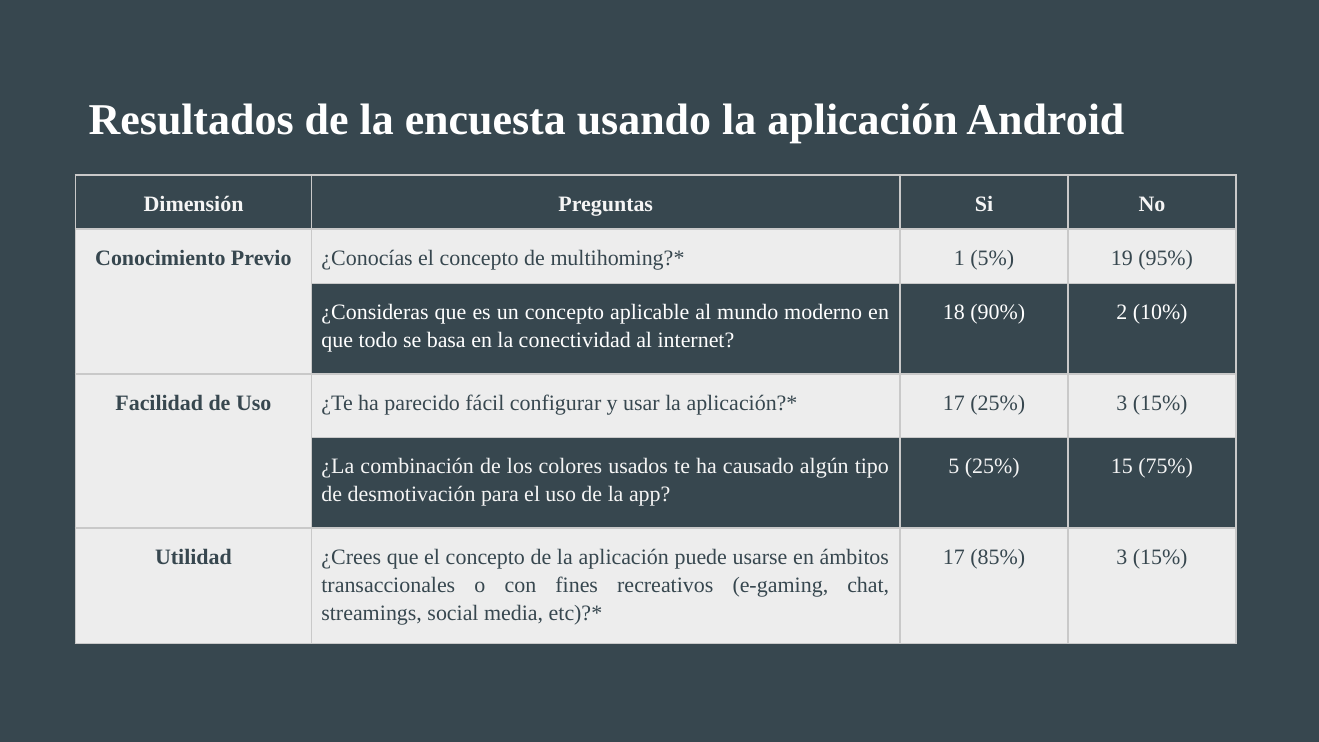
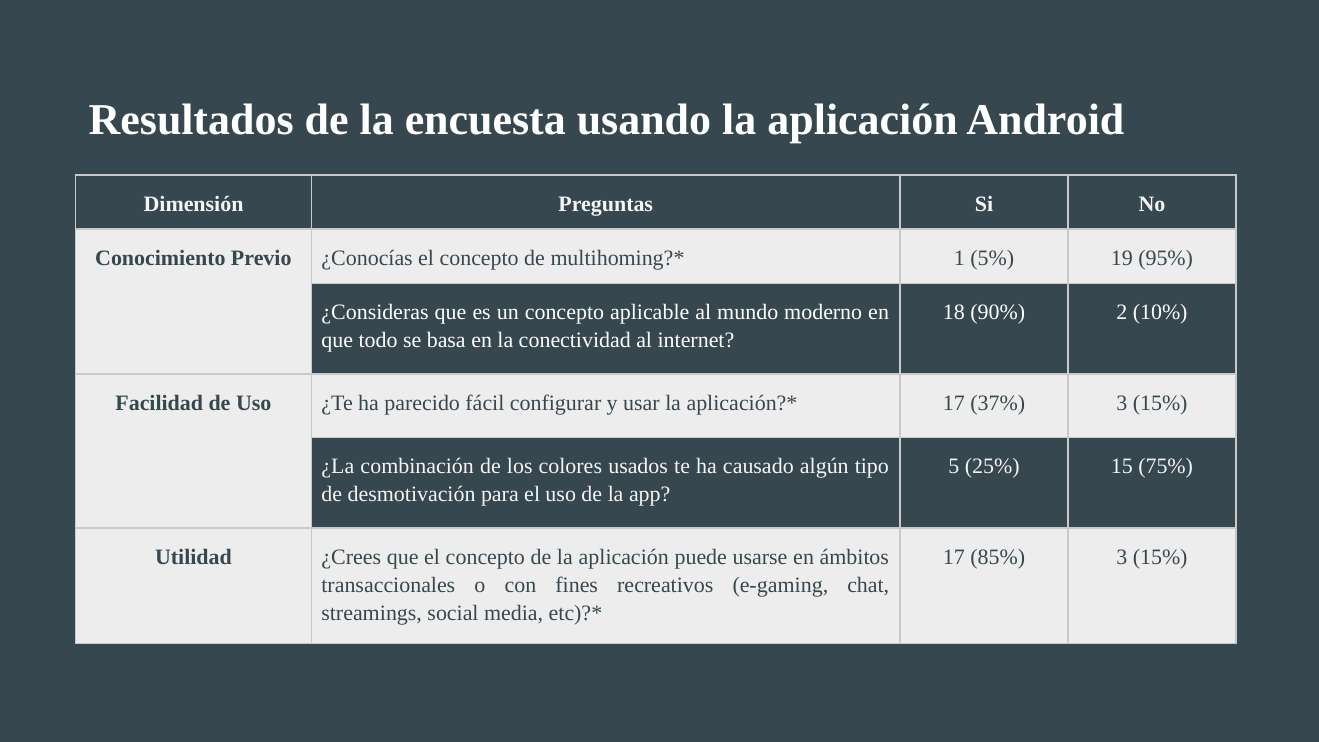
17 25%: 25% -> 37%
